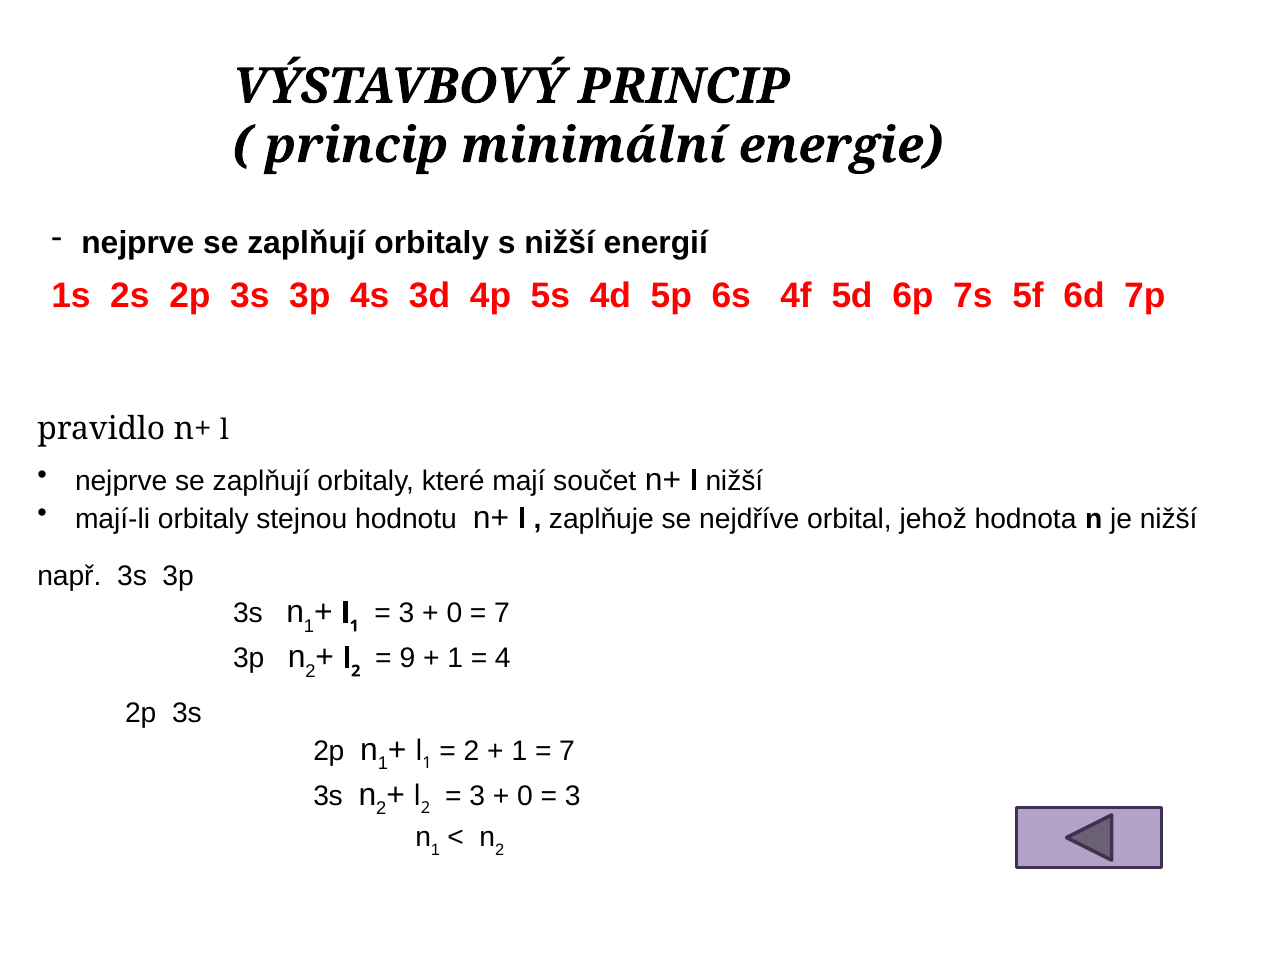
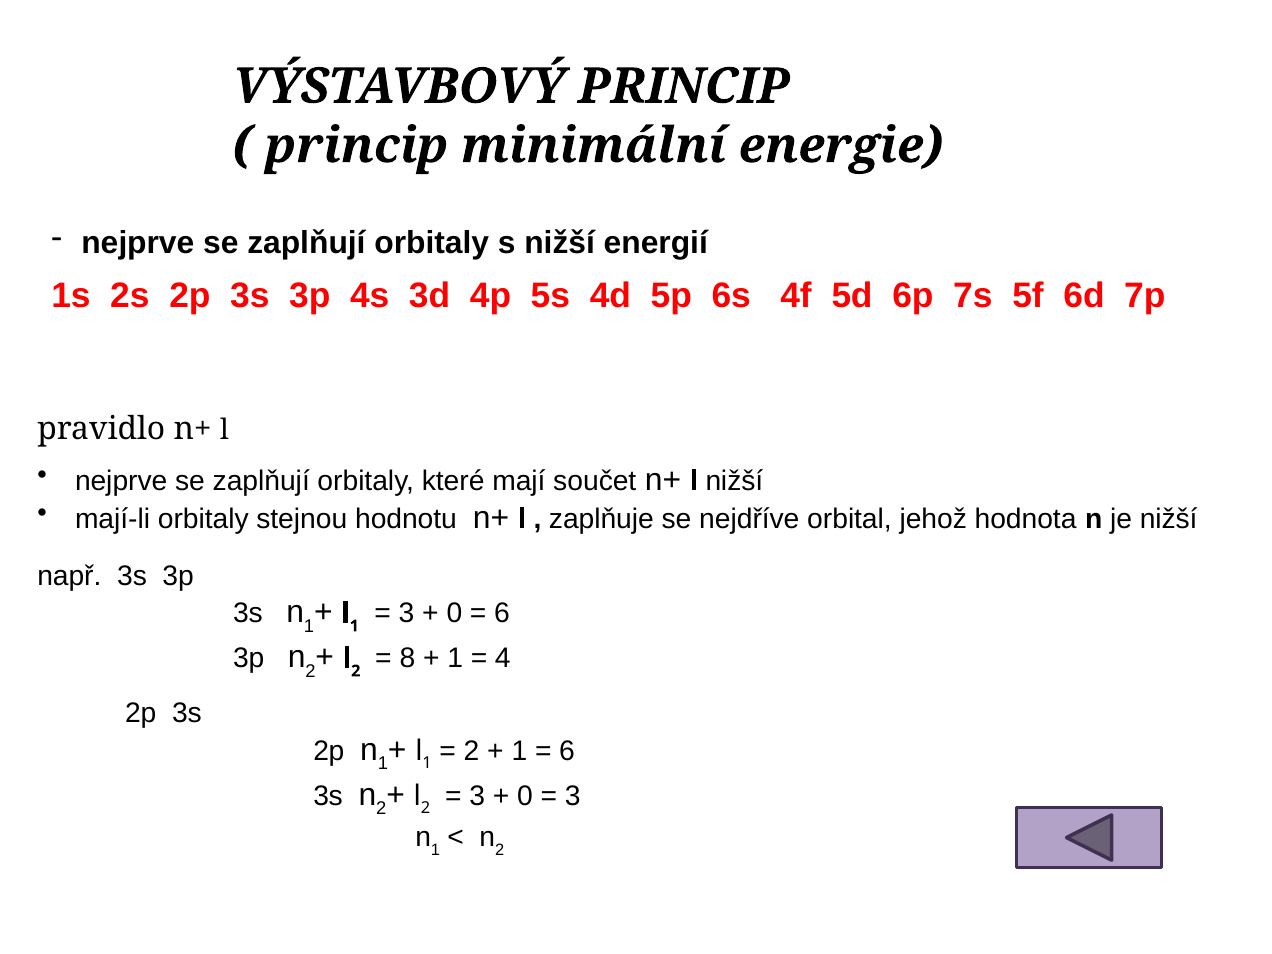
7 at (502, 614): 7 -> 6
9: 9 -> 8
7 at (567, 751): 7 -> 6
